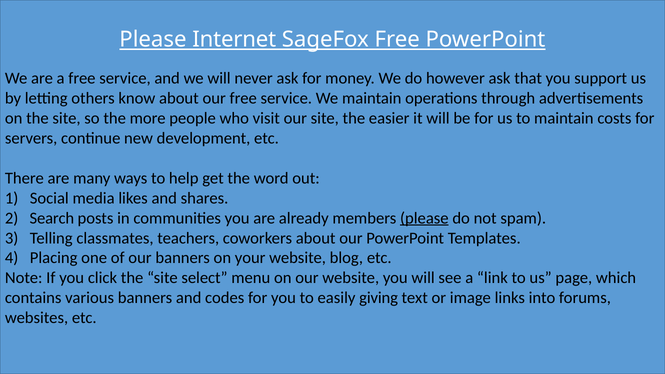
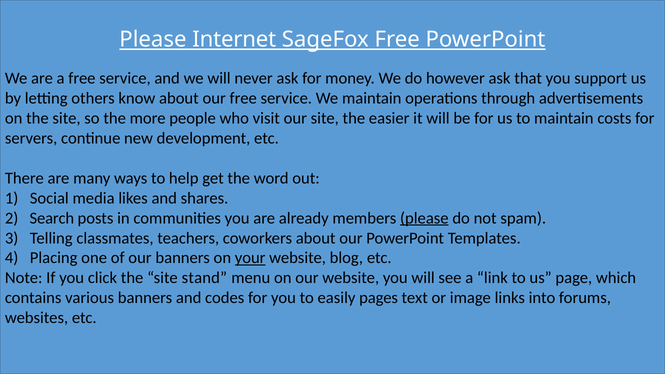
your underline: none -> present
select: select -> stand
giving: giving -> pages
